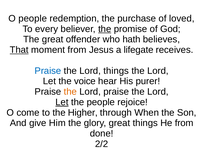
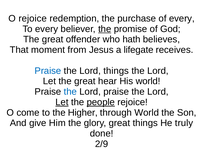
O people: people -> rejoice
of loved: loved -> every
That underline: present -> none
Let the voice: voice -> great
His purer: purer -> world
the at (70, 92) colour: orange -> blue
people at (101, 102) underline: none -> present
through When: When -> World
He from: from -> truly
2/2: 2/2 -> 2/9
